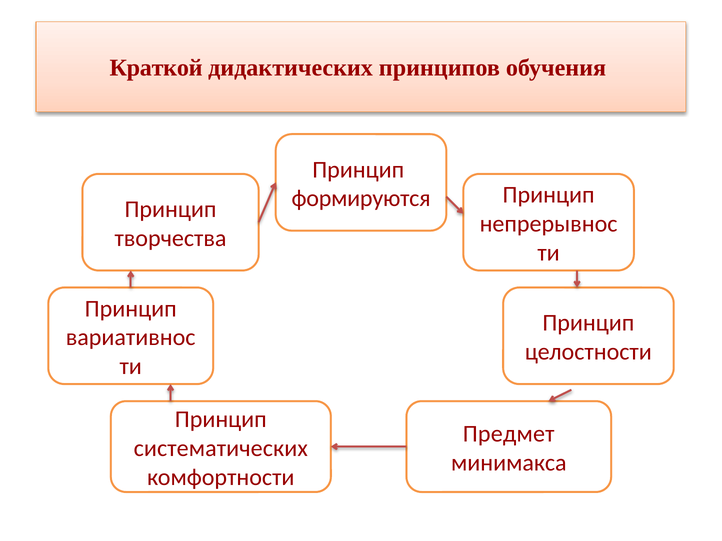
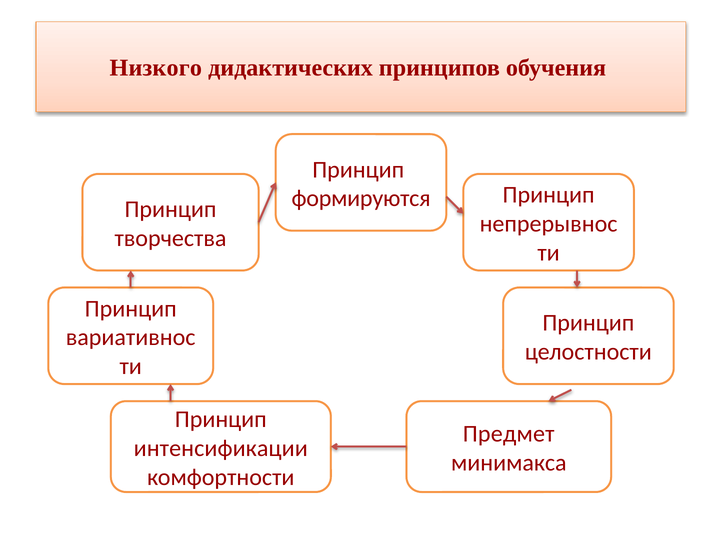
Краткой: Краткой -> Низкого
систематических: систематических -> интенсификации
